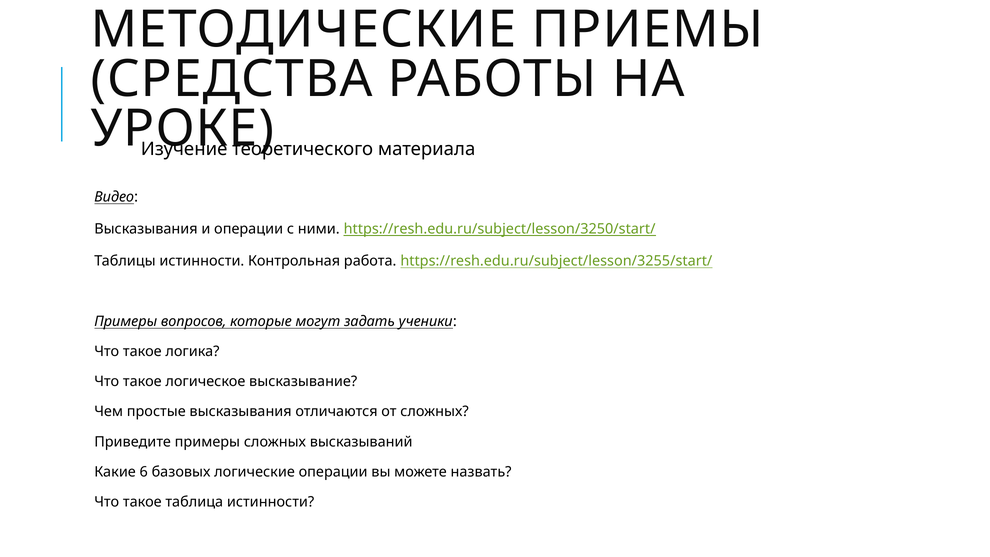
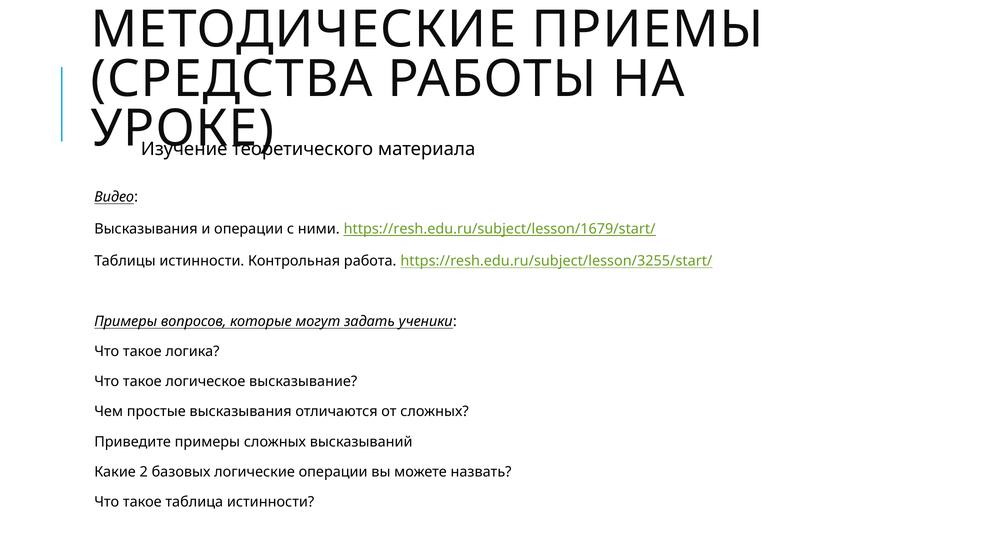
https://resh.edu.ru/subject/lesson/3250/start/: https://resh.edu.ru/subject/lesson/3250/start/ -> https://resh.edu.ru/subject/lesson/1679/start/
6: 6 -> 2
